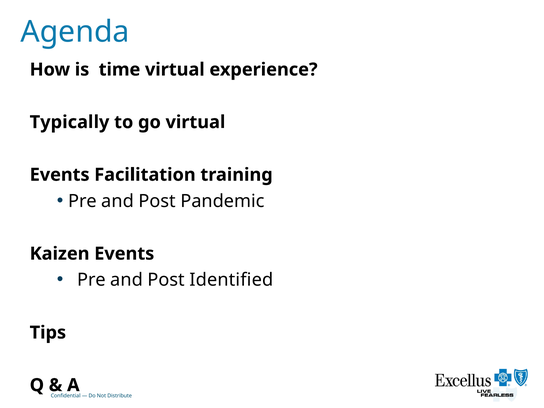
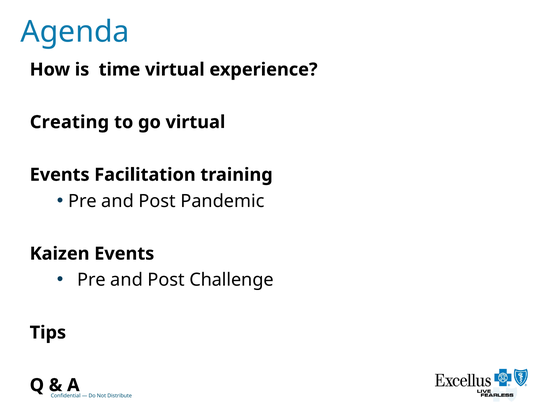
Typically: Typically -> Creating
Identified: Identified -> Challenge
